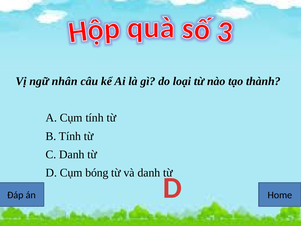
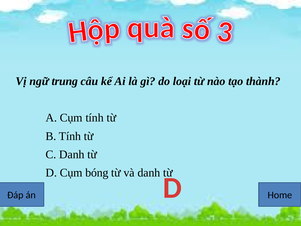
nhân: nhân -> trung
